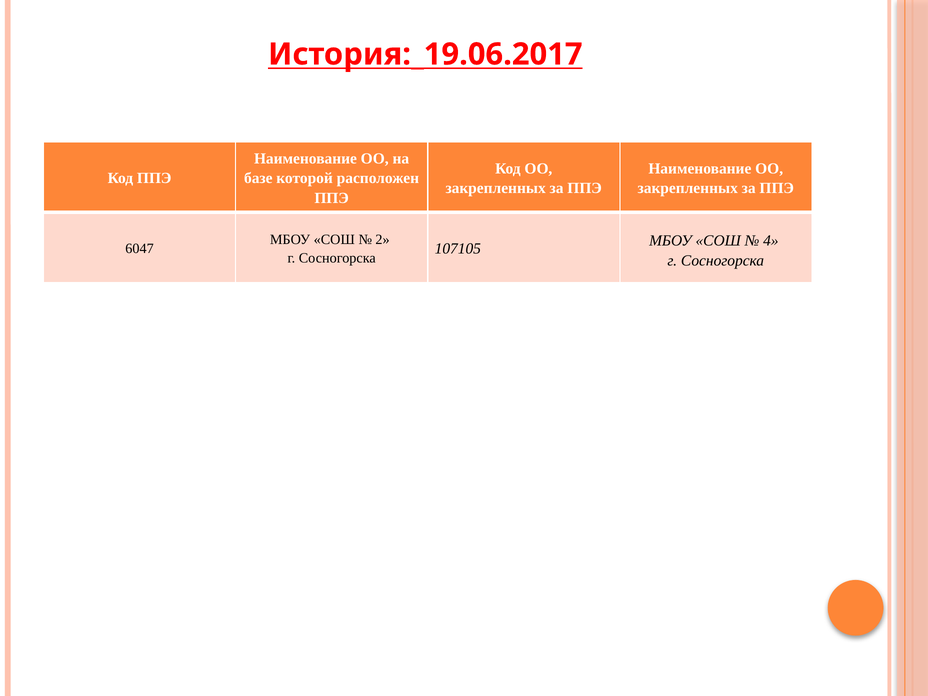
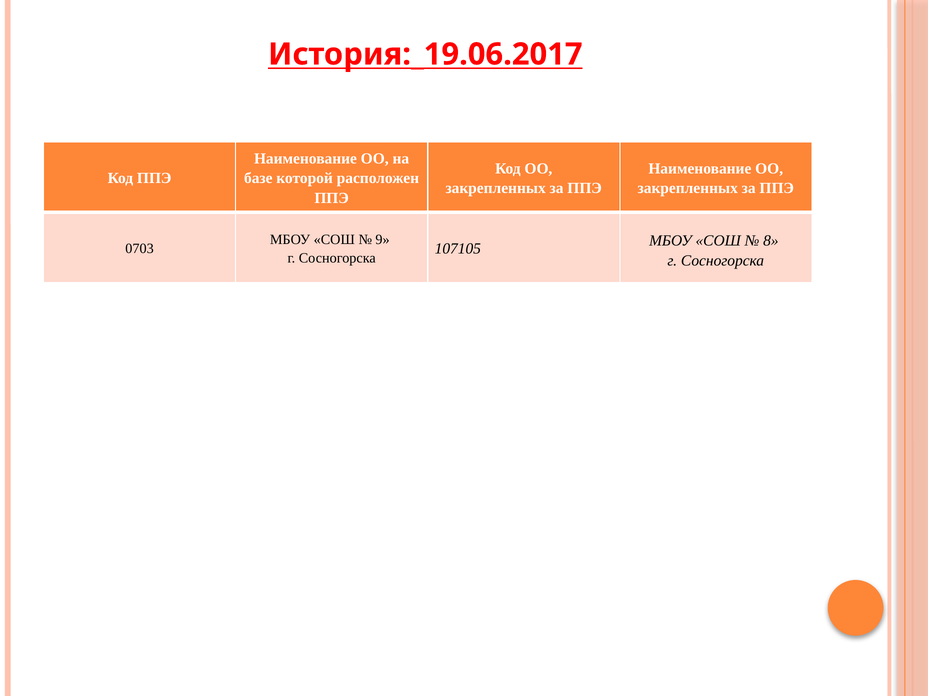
2: 2 -> 9
4: 4 -> 8
6047: 6047 -> 0703
